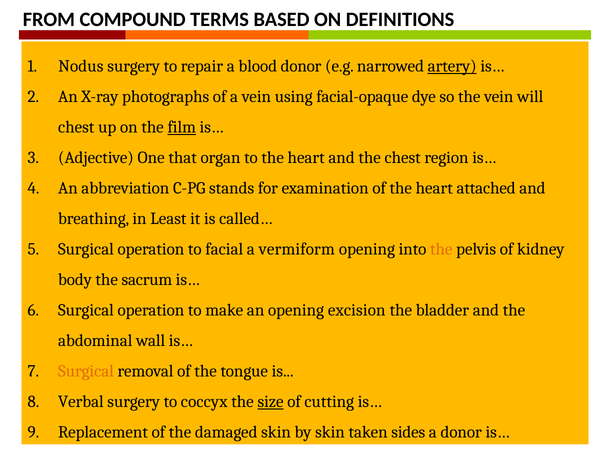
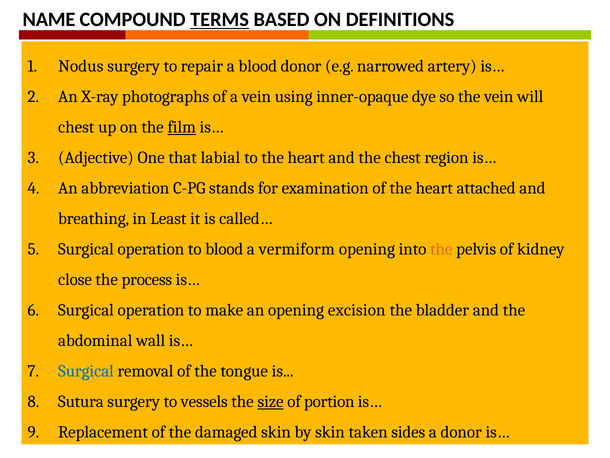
FROM: FROM -> NAME
TERMS underline: none -> present
artery underline: present -> none
facial-opaque: facial-opaque -> inner-opaque
organ: organ -> labial
to facial: facial -> blood
body: body -> close
sacrum: sacrum -> process
Surgical at (86, 371) colour: orange -> blue
Verbal: Verbal -> Sutura
coccyx: coccyx -> vessels
cutting: cutting -> portion
